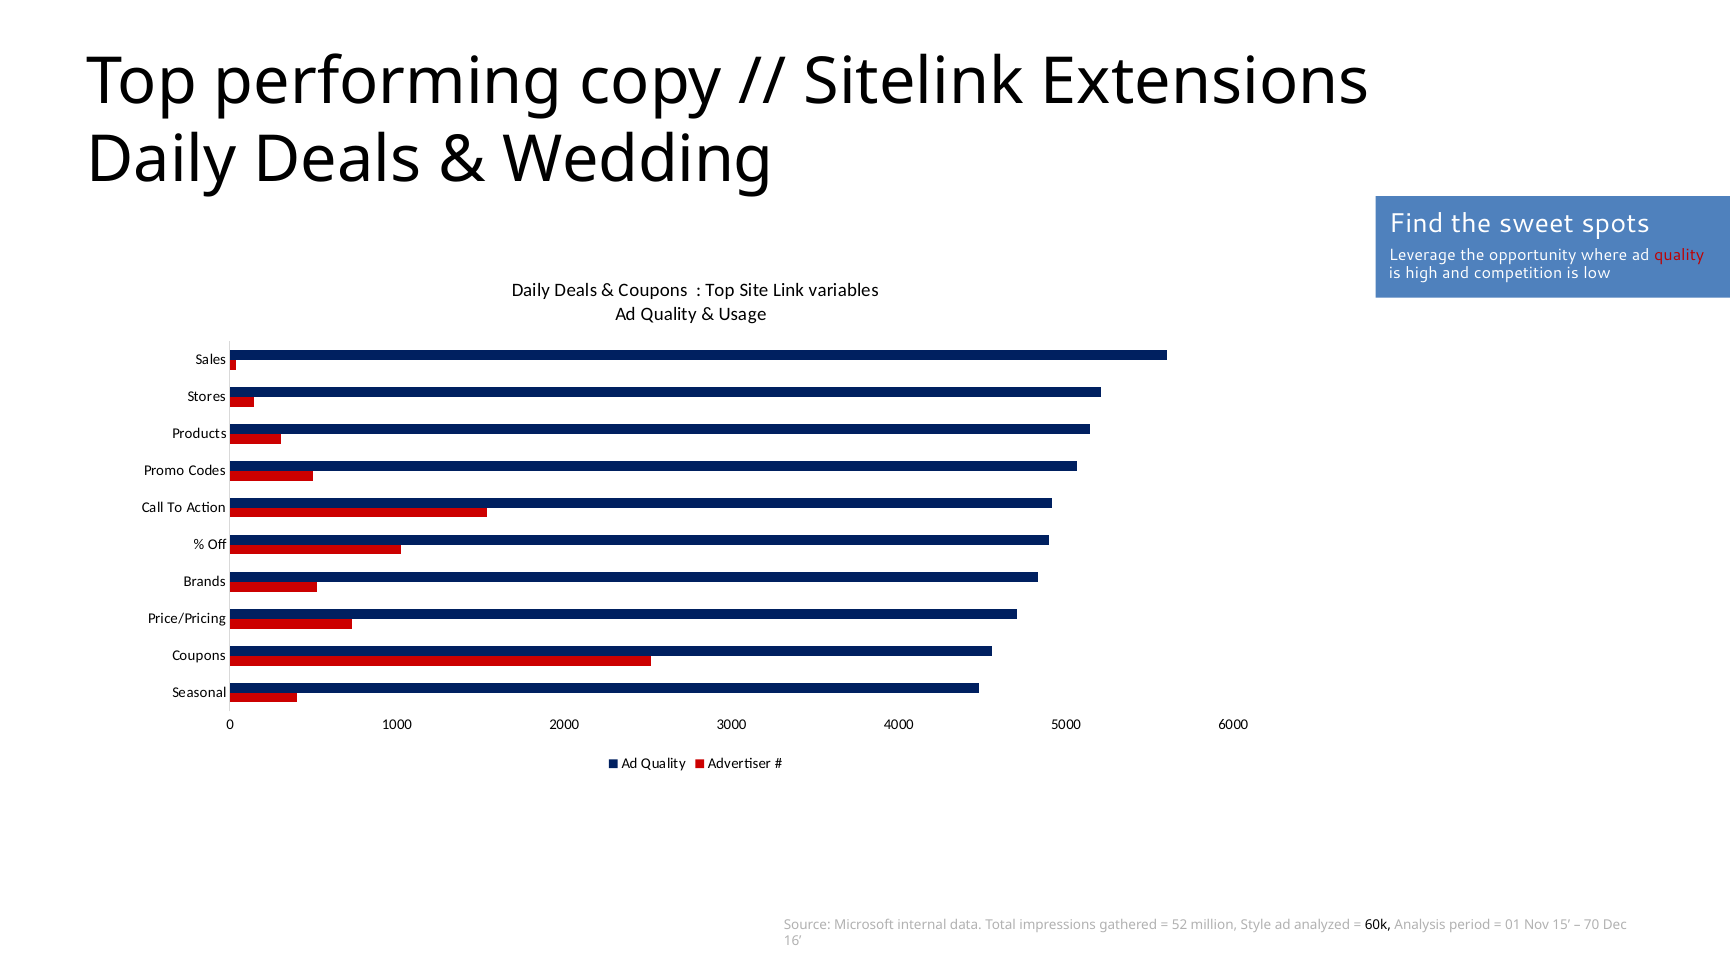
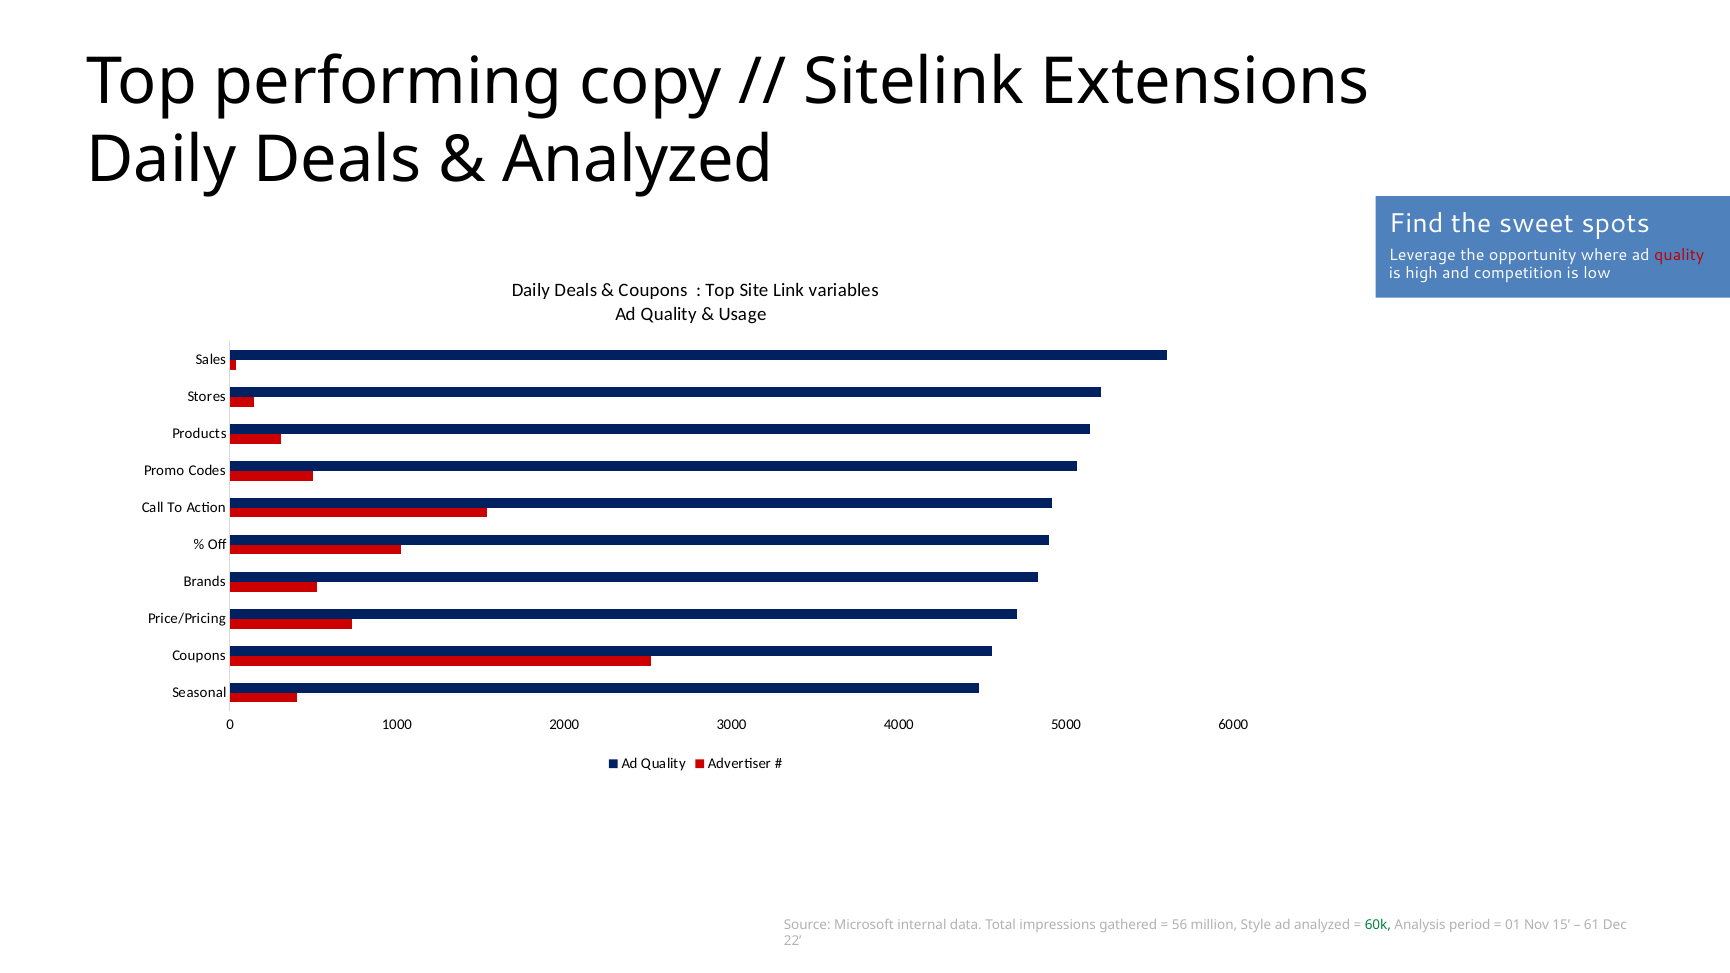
Wedding at (638, 160): Wedding -> Analyzed
52: 52 -> 56
60k colour: black -> green
70: 70 -> 61
16: 16 -> 22
